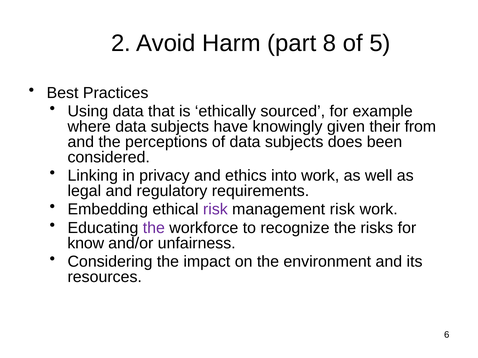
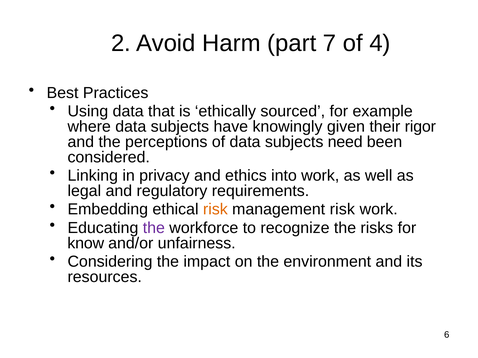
8: 8 -> 7
5: 5 -> 4
from: from -> rigor
does: does -> need
risk at (215, 210) colour: purple -> orange
